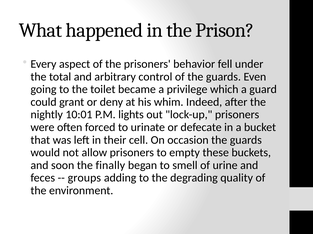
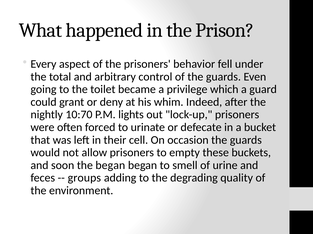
10:01: 10:01 -> 10:70
the finally: finally -> began
